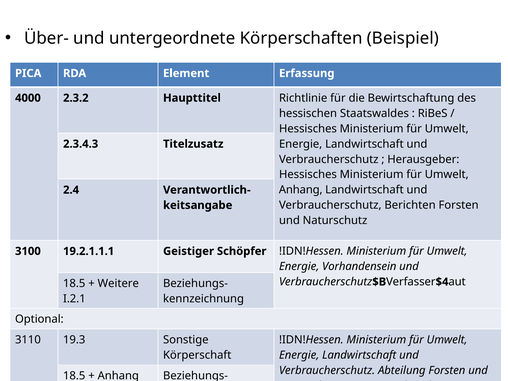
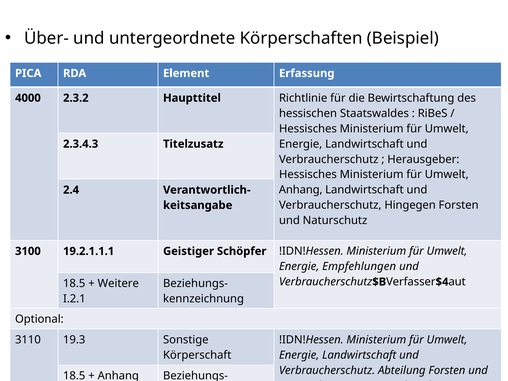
Berichten: Berichten -> Hingegen
Vorhandensein: Vorhandensein -> Empfehlungen
